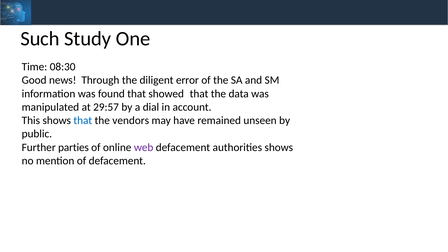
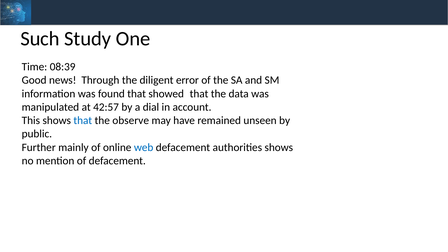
08:30: 08:30 -> 08:39
29:57: 29:57 -> 42:57
vendors: vendors -> observe
parties: parties -> mainly
web colour: purple -> blue
